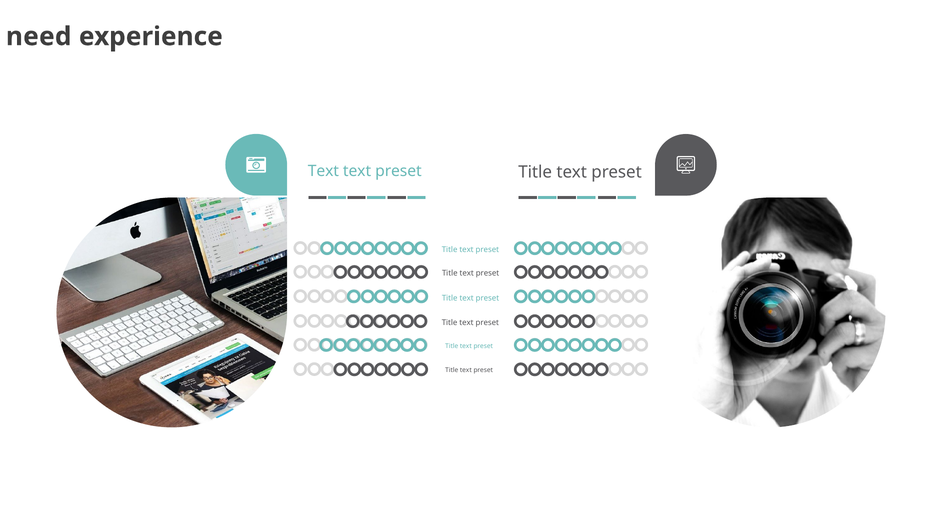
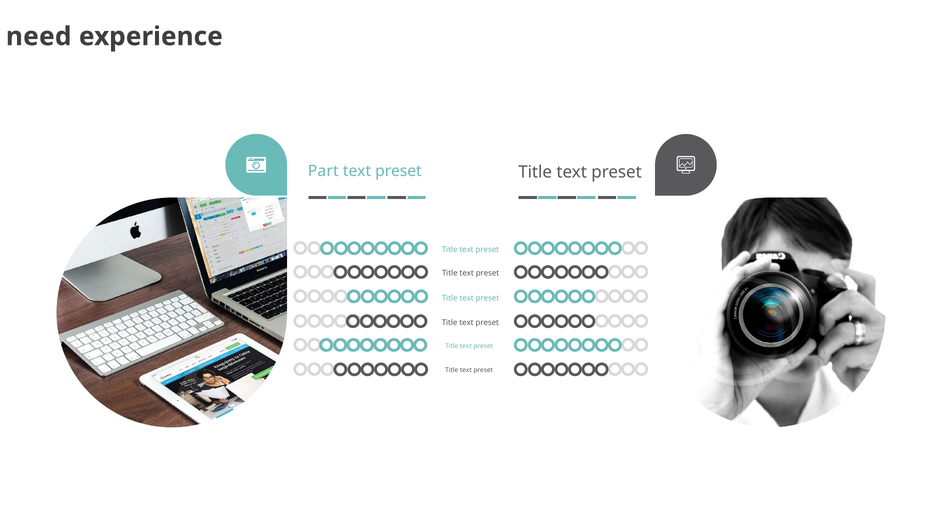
Text at (323, 171): Text -> Part
